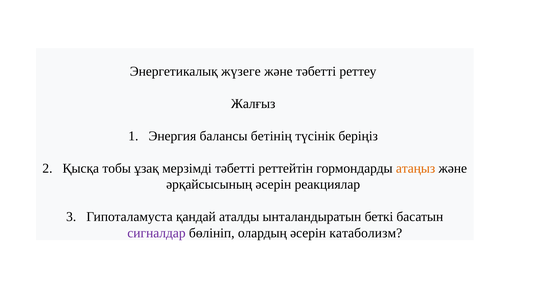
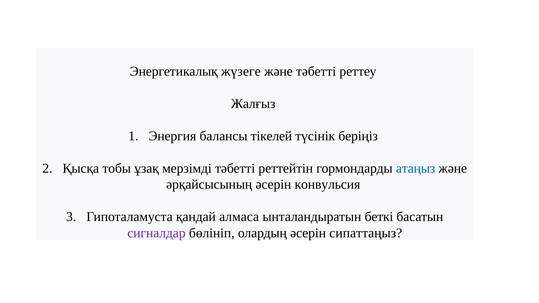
бетінің: бетінің -> тікелей
атаңыз colour: orange -> blue
реакциялар: реакциялар -> конвульсия
аталды: аталды -> алмаса
катаболизм: катаболизм -> сипаттаңыз
